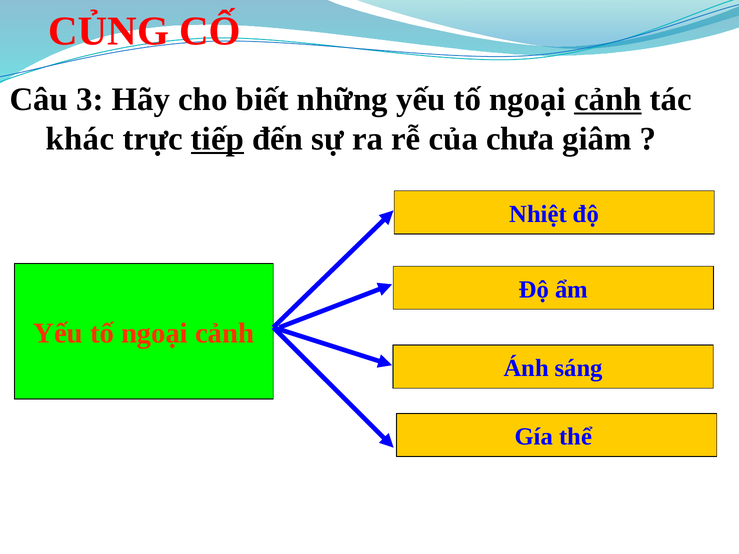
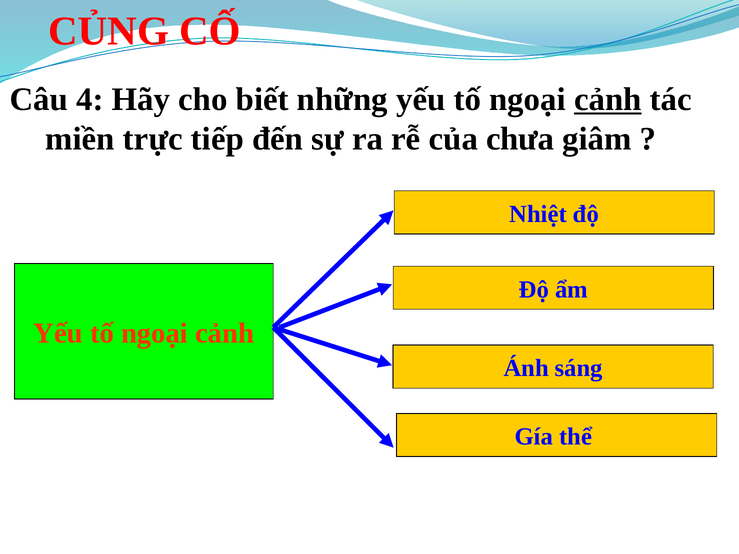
3: 3 -> 4
khác: khác -> miền
tiếp underline: present -> none
